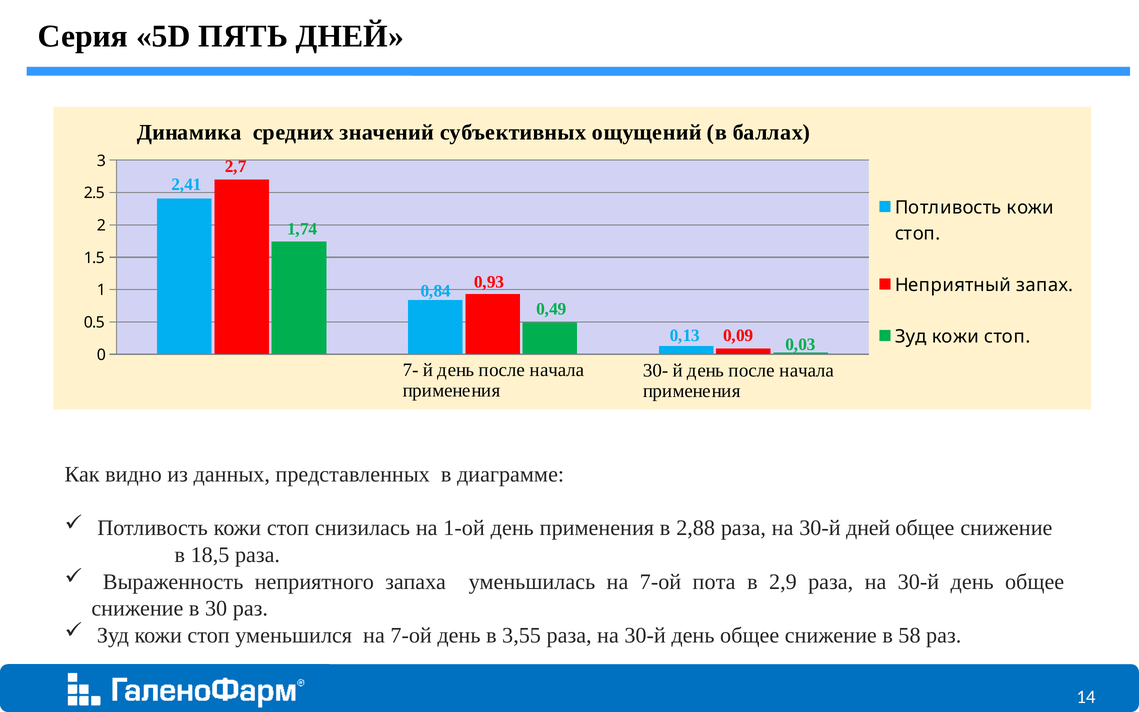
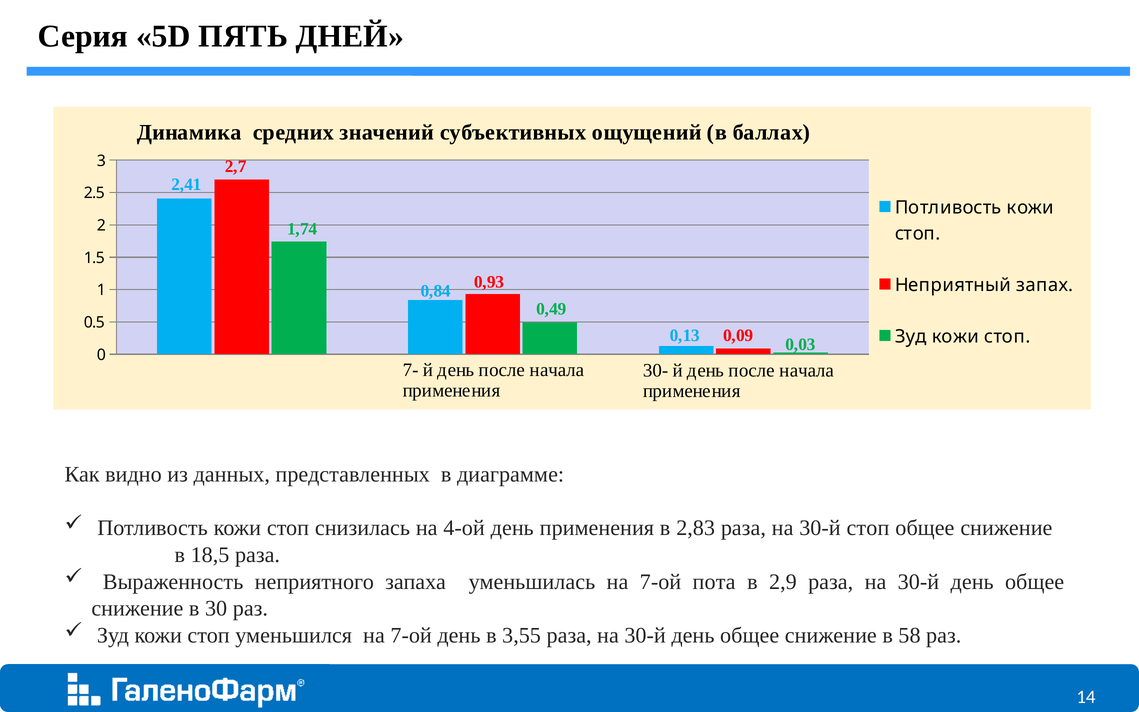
1-ой: 1-ой -> 4-ой
2,88: 2,88 -> 2,83
30-й дней: дней -> стоп
